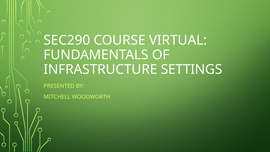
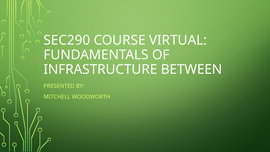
SETTINGS: SETTINGS -> BETWEEN
